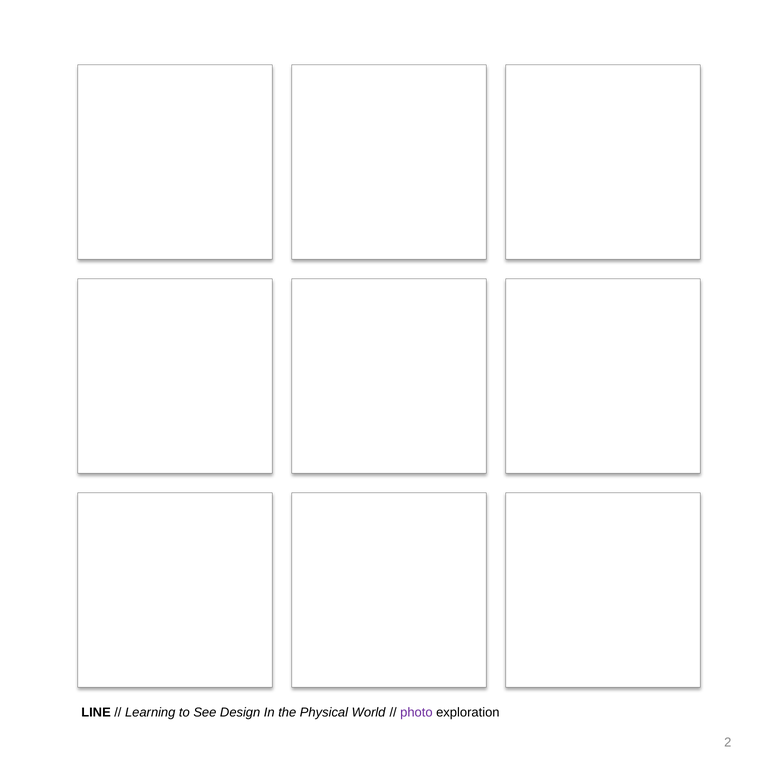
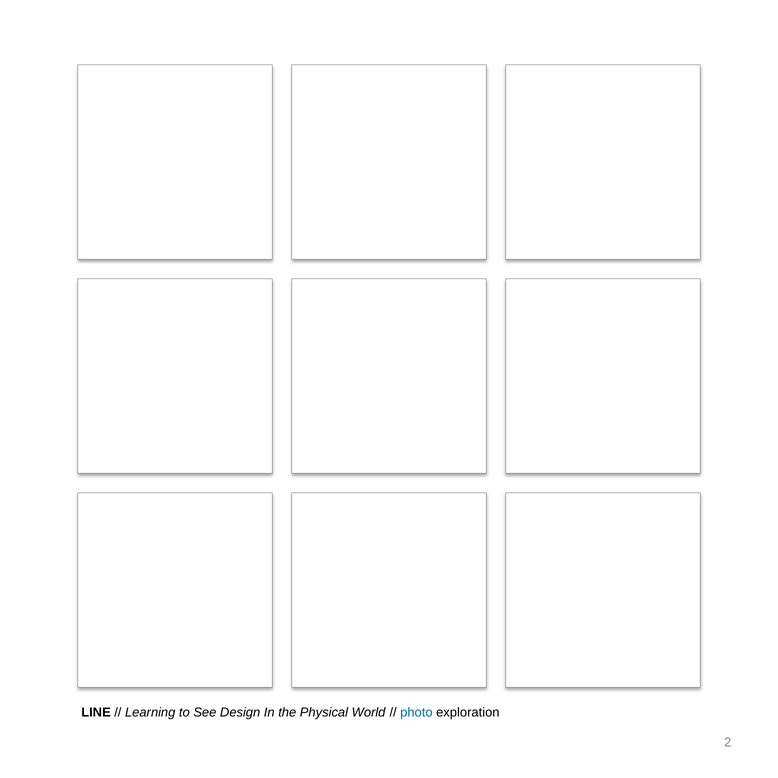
photo colour: purple -> blue
